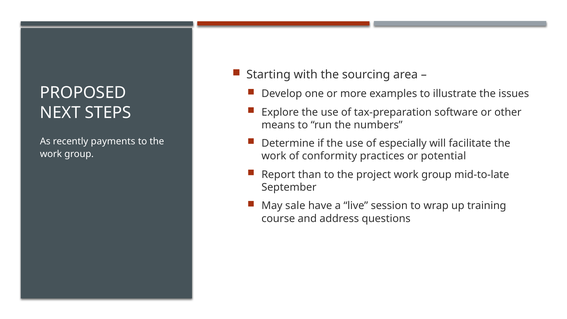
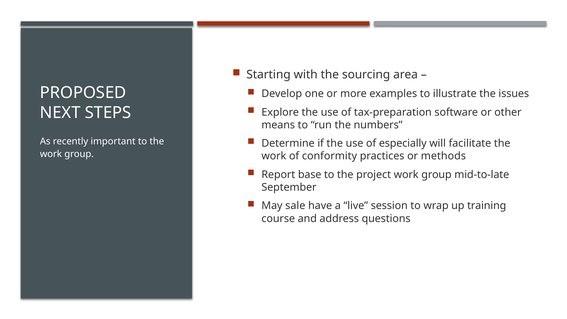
payments: payments -> important
potential: potential -> methods
than: than -> base
